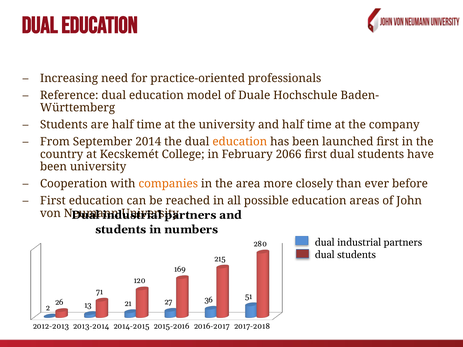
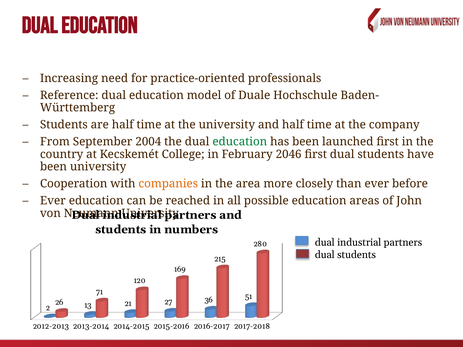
2014: 2014 -> 2004
education at (240, 142) colour: orange -> green
2066: 2066 -> 2046
First at (53, 201): First -> Ever
